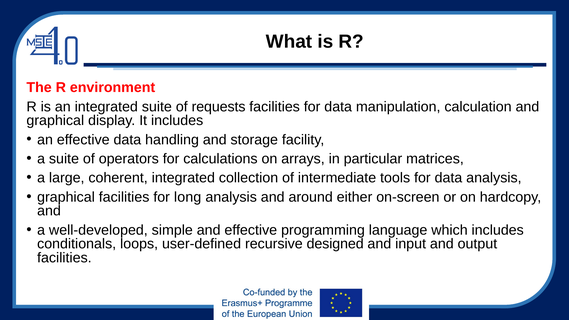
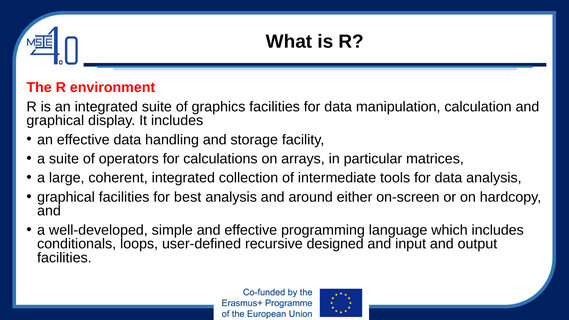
requests: requests -> graphics
long: long -> best
